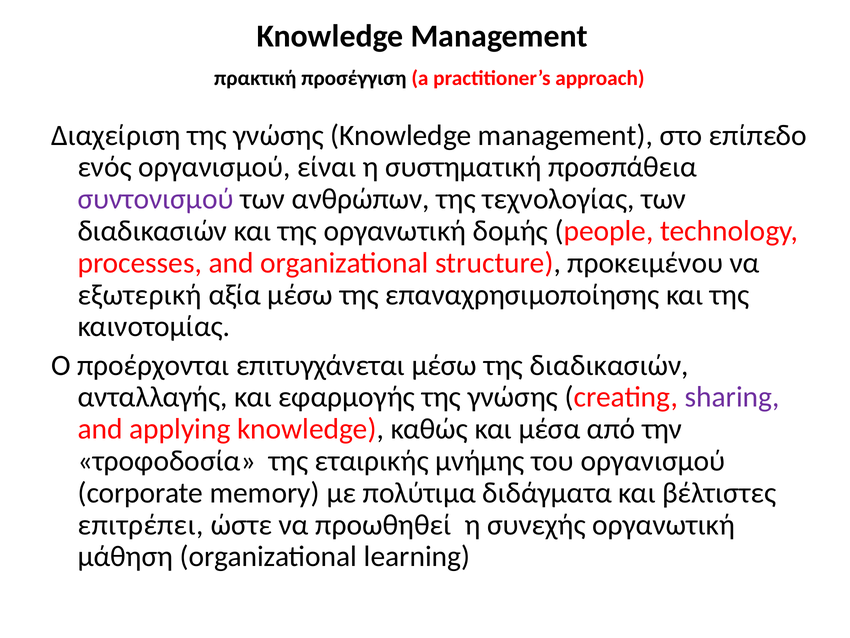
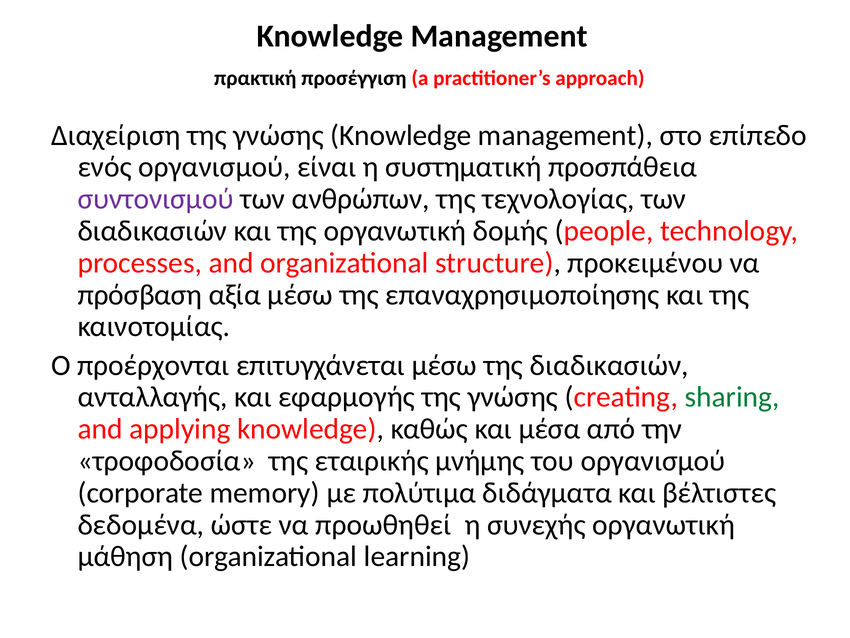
εξωτερική: εξωτερική -> πρόσβαση
sharing colour: purple -> green
επιτρέπει: επιτρέπει -> δεδομένα
